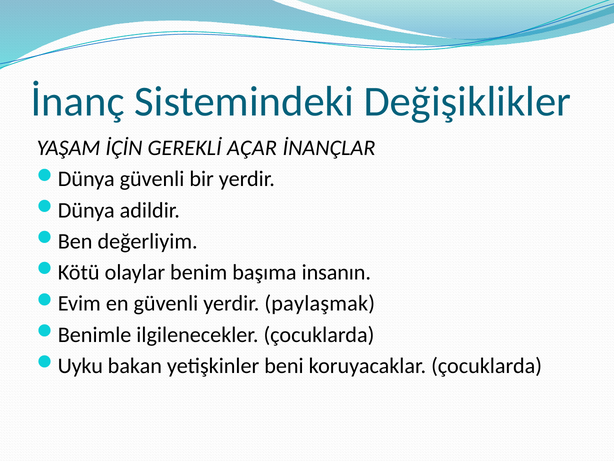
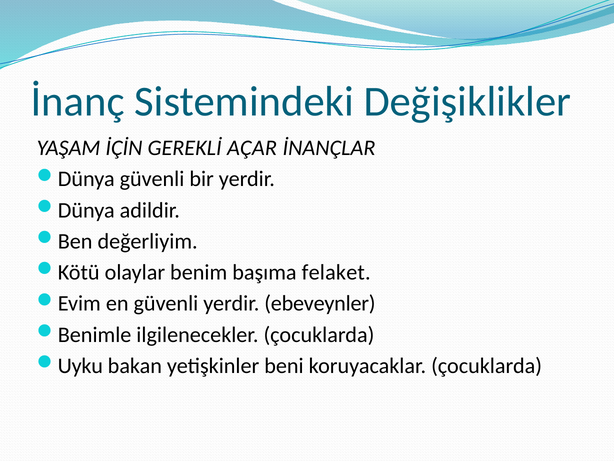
insanın: insanın -> felaket
paylaşmak: paylaşmak -> ebeveynler
